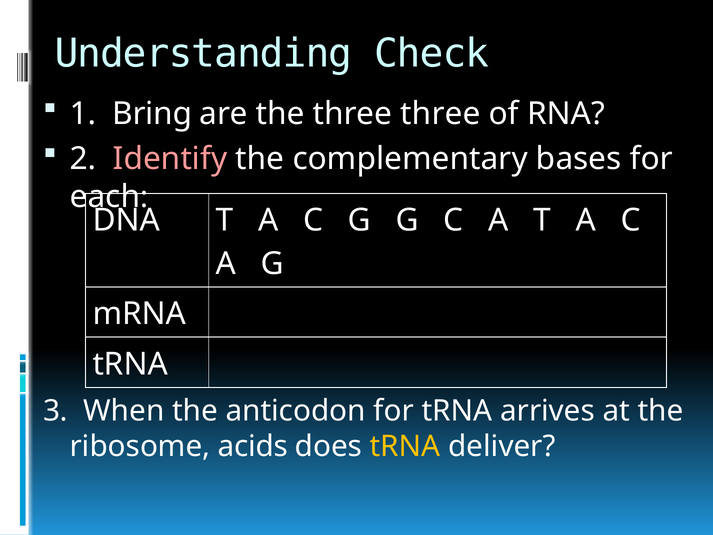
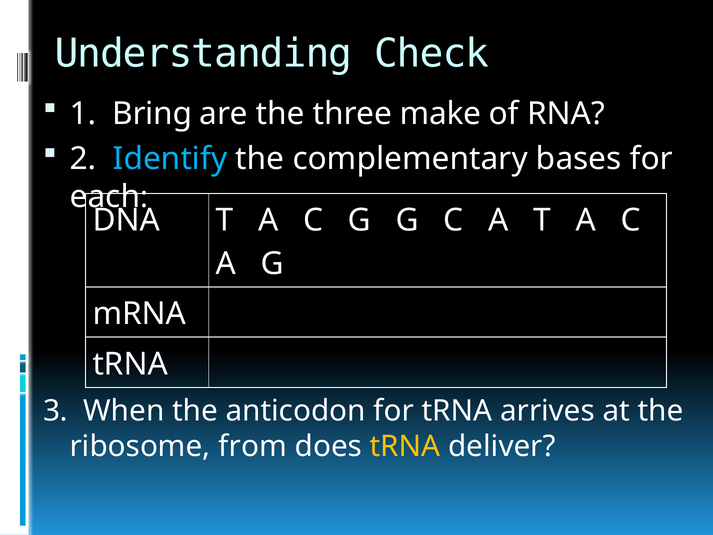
three three: three -> make
Identify colour: pink -> light blue
acids: acids -> from
